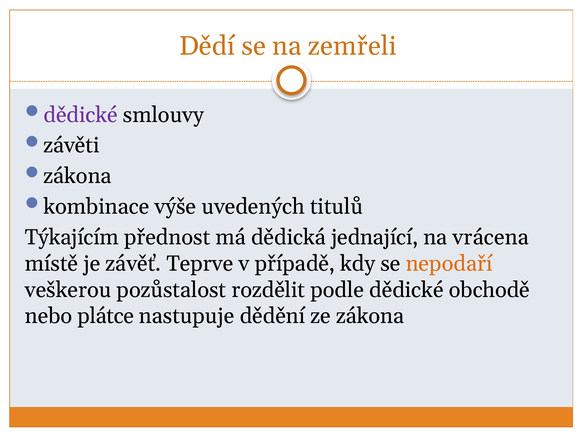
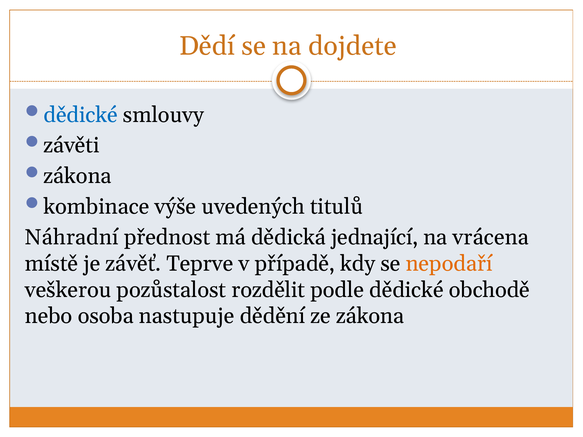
zemřeli: zemřeli -> dojdete
dědické at (81, 115) colour: purple -> blue
Týkajícím: Týkajícím -> Náhradní
plátce: plátce -> osoba
